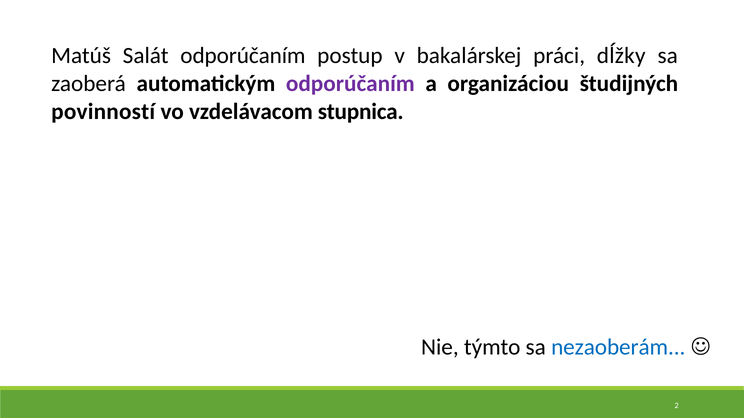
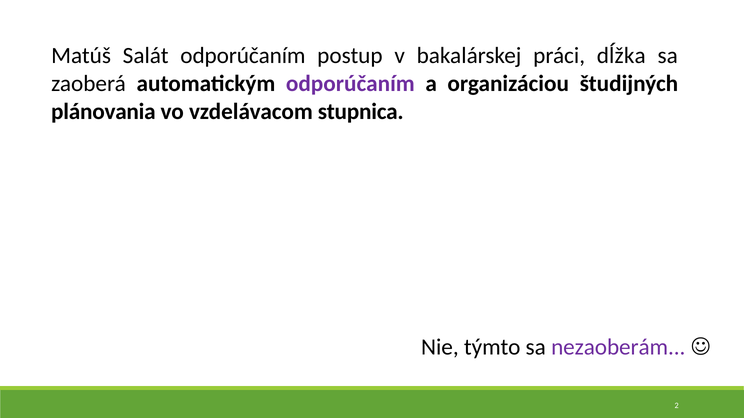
dĺžky: dĺžky -> dĺžka
povinností: povinností -> plánovania
nezaoberám colour: blue -> purple
